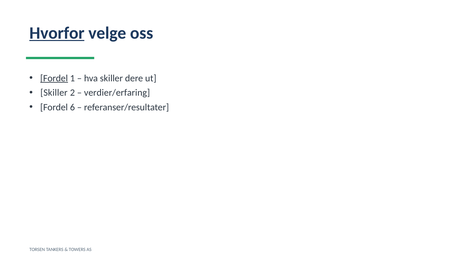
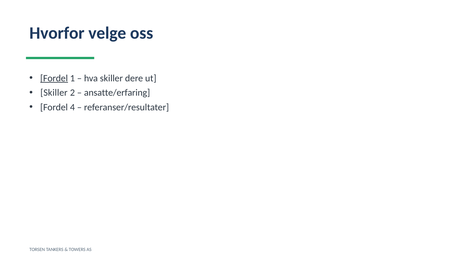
Hvorfor underline: present -> none
verdier/erfaring: verdier/erfaring -> ansatte/erfaring
6: 6 -> 4
